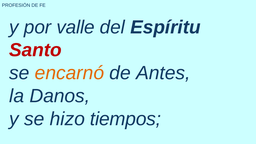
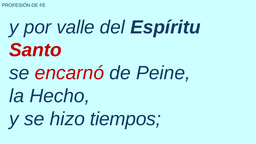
encarnó colour: orange -> red
Antes: Antes -> Peine
Danos: Danos -> Hecho
